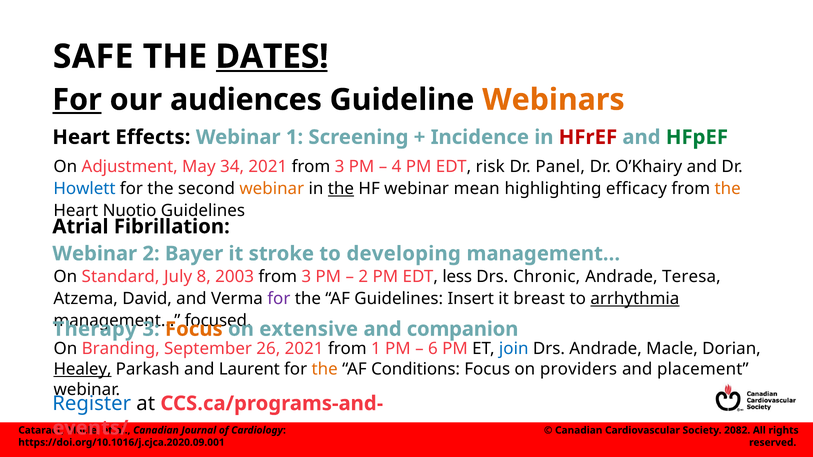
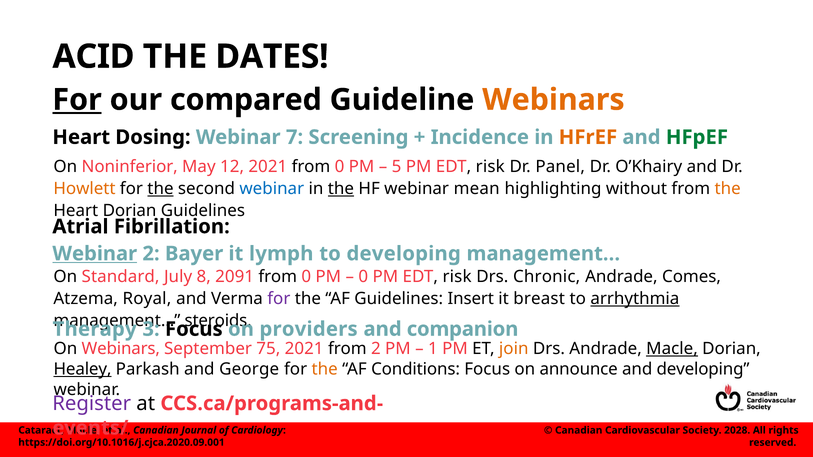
SAFE: SAFE -> ACID
DATES underline: present -> none
audiences: audiences -> compared
Effects: Effects -> Dosing
Webinar 1: 1 -> 7
HFrEF colour: red -> orange
Adjustment: Adjustment -> Noninferior
34: 34 -> 12
2021 from 3: 3 -> 0
4: 4 -> 5
Howlett colour: blue -> orange
the at (160, 189) underline: none -> present
webinar at (272, 189) colour: orange -> blue
efficacy: efficacy -> without
Heart Nuotio: Nuotio -> Dorian
Webinar at (95, 254) underline: none -> present
stroke: stroke -> lymph
2003: 2003 -> 2091
3 at (306, 277): 3 -> 0
2 at (363, 277): 2 -> 0
less at (457, 277): less -> risk
Teresa: Teresa -> Comes
David: David -> Royal
focused: focused -> steroids
Focus at (194, 329) colour: orange -> black
extensive: extensive -> providers
On Branding: Branding -> Webinars
26: 26 -> 75
from 1: 1 -> 2
6: 6 -> 1
join colour: blue -> orange
Macle at (672, 349) underline: none -> present
Laurent: Laurent -> George
providers: providers -> announce
and placement: placement -> developing
Register colour: blue -> purple
2082: 2082 -> 2028
